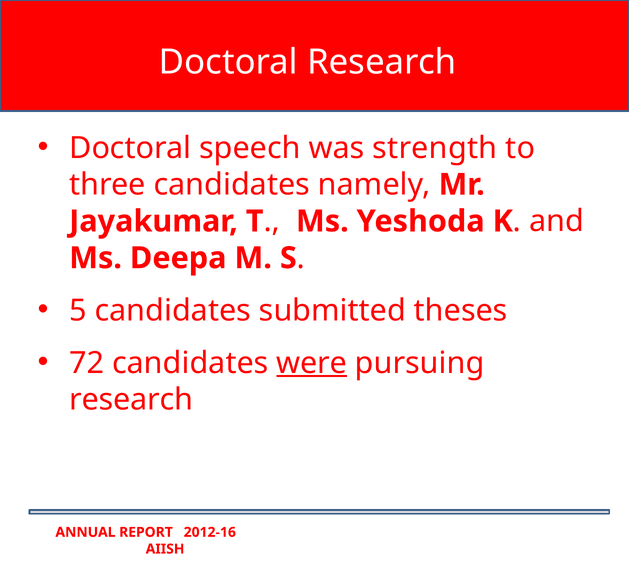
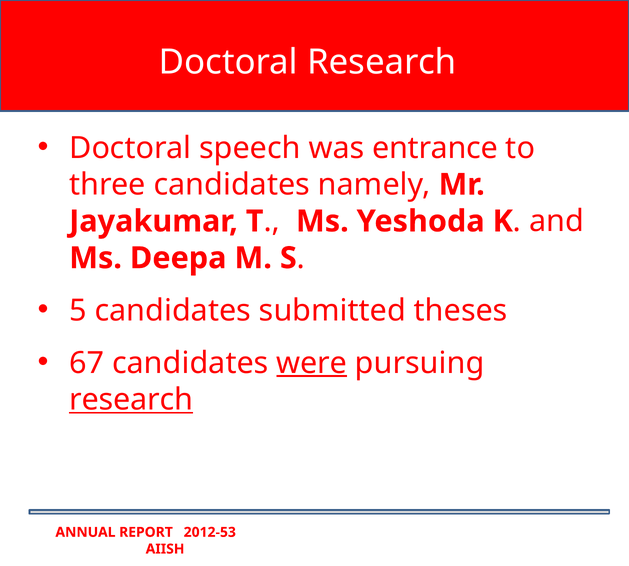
strength: strength -> entrance
72: 72 -> 67
research at (131, 400) underline: none -> present
2012-16: 2012-16 -> 2012-53
